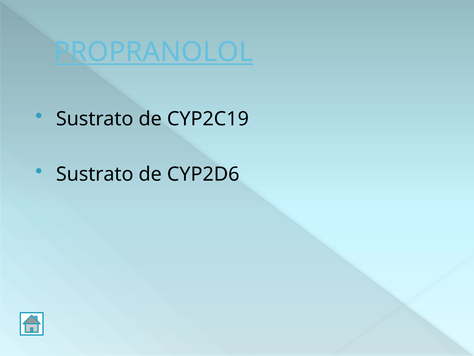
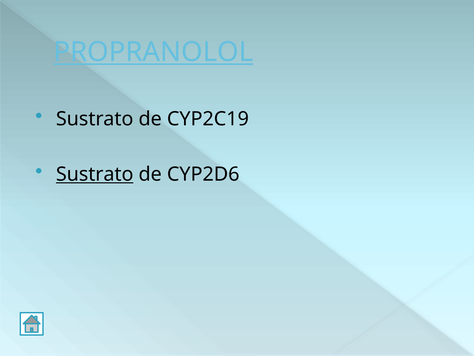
Sustrato at (95, 174) underline: none -> present
